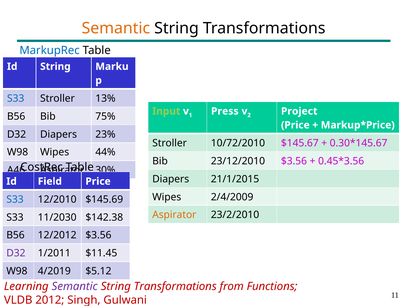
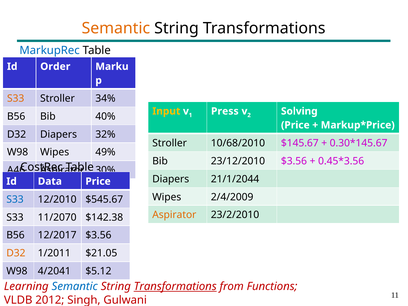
Id String: String -> Order
S33 at (16, 98) colour: blue -> orange
13%: 13% -> 34%
Input colour: light green -> yellow
Project: Project -> Solving
75%: 75% -> 40%
23%: 23% -> 32%
10/72/2010: 10/72/2010 -> 10/68/2010
44%: 44% -> 49%
21/1/2015: 21/1/2015 -> 21/1/2044
Field: Field -> Data
$145.69: $145.69 -> $545.67
11/2030: 11/2030 -> 11/2070
12/2012: 12/2012 -> 12/2017
D32 at (16, 253) colour: purple -> orange
$11.45: $11.45 -> $21.05
4/2019: 4/2019 -> 4/2041
Semantic at (75, 286) colour: purple -> blue
Transformations at (175, 286) underline: none -> present
